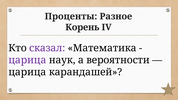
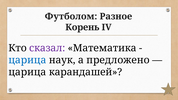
Проценты: Проценты -> Футболом
царица at (27, 60) colour: purple -> blue
вероятности: вероятности -> предложено
